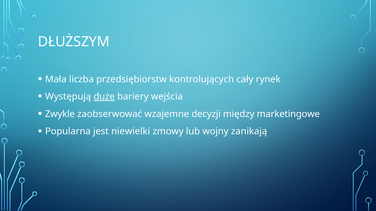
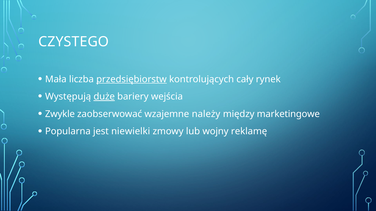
DŁUŻSZYM: DŁUŻSZYM -> CZYSTEGO
przedsiębiorstw underline: none -> present
decyzji: decyzji -> należy
zanikają: zanikają -> reklamę
